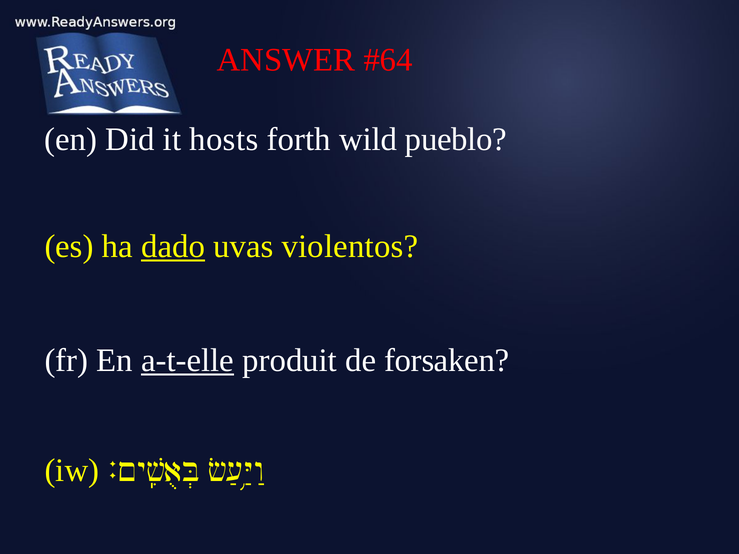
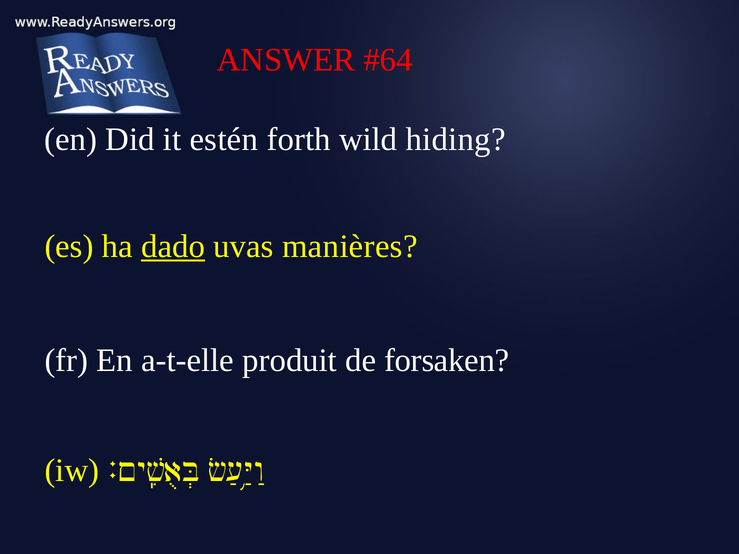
hosts: hosts -> estén
pueblo: pueblo -> hiding
violentos: violentos -> manières
a-t-elle underline: present -> none
